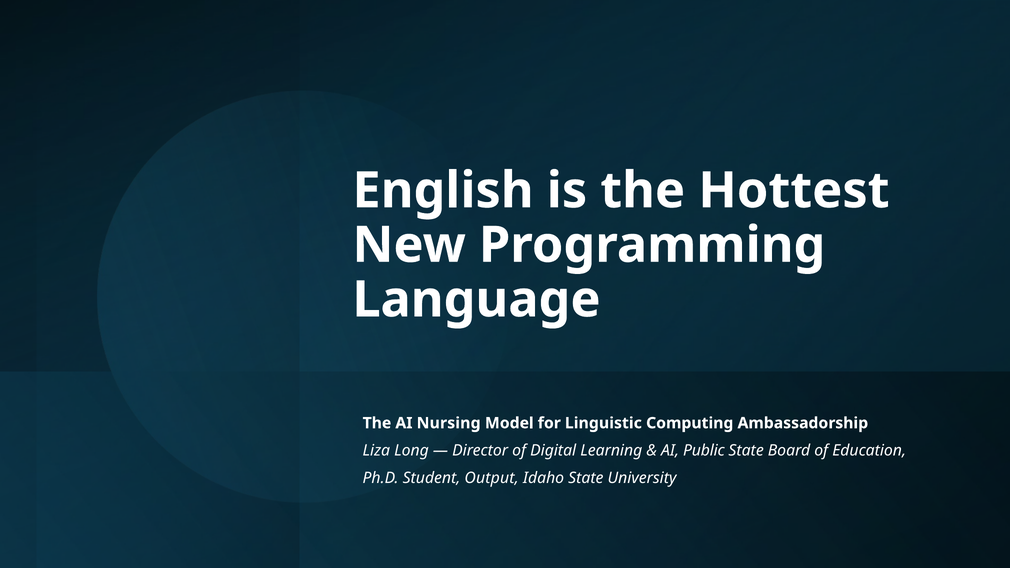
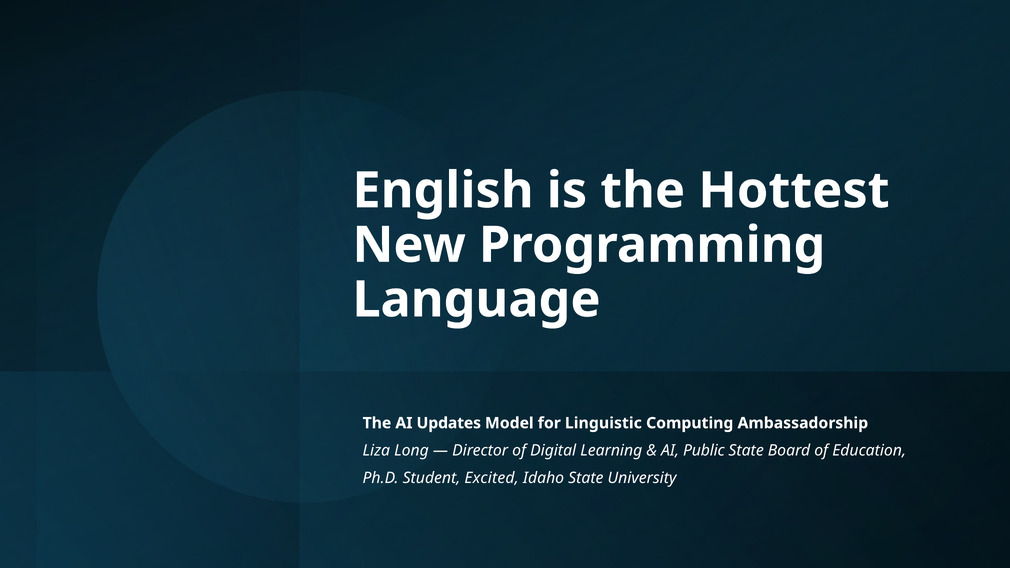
Nursing: Nursing -> Updates
Output: Output -> Excited
